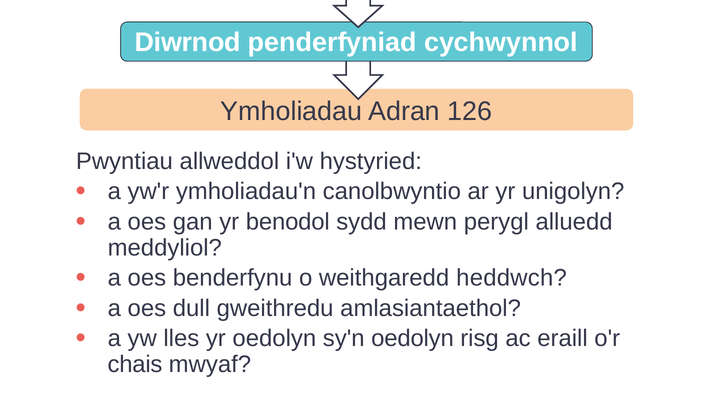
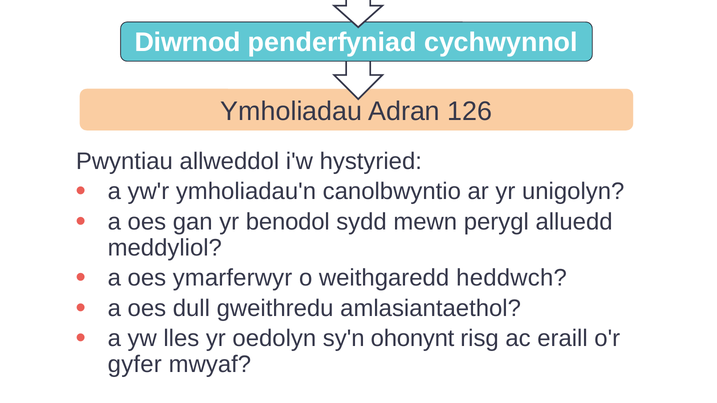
benderfynu: benderfynu -> ymarferwyr
sy'n oedolyn: oedolyn -> ohonynt
chais: chais -> gyfer
